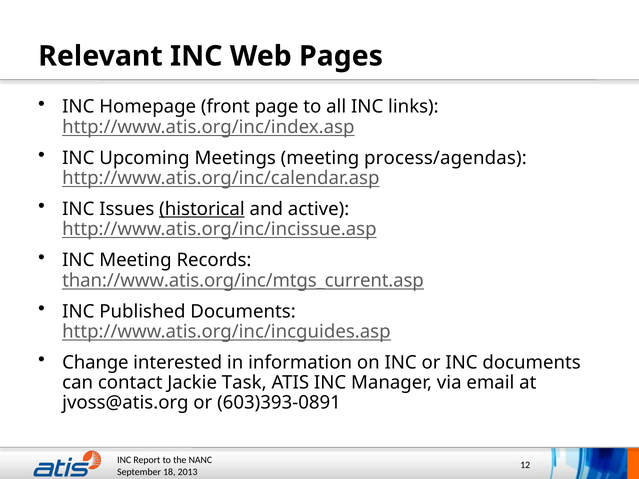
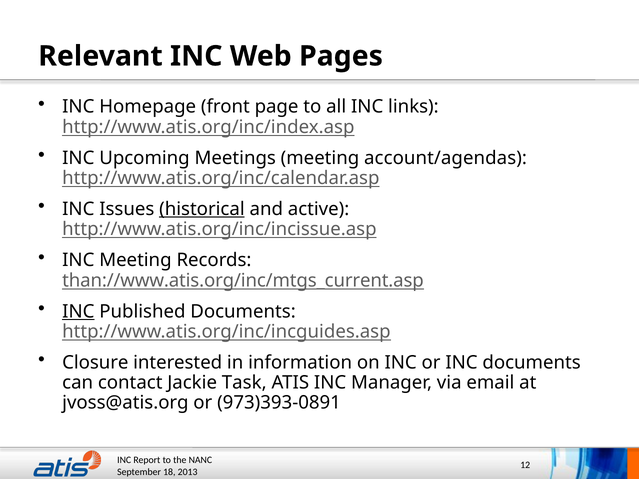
process/agendas: process/agendas -> account/agendas
INC at (78, 312) underline: none -> present
Change: Change -> Closure
603)393-0891: 603)393-0891 -> 973)393-0891
